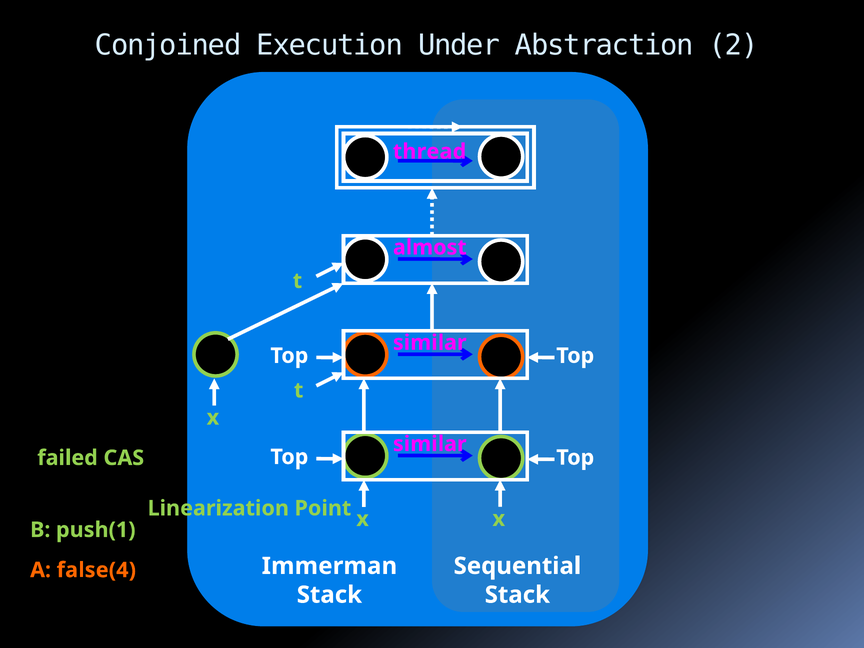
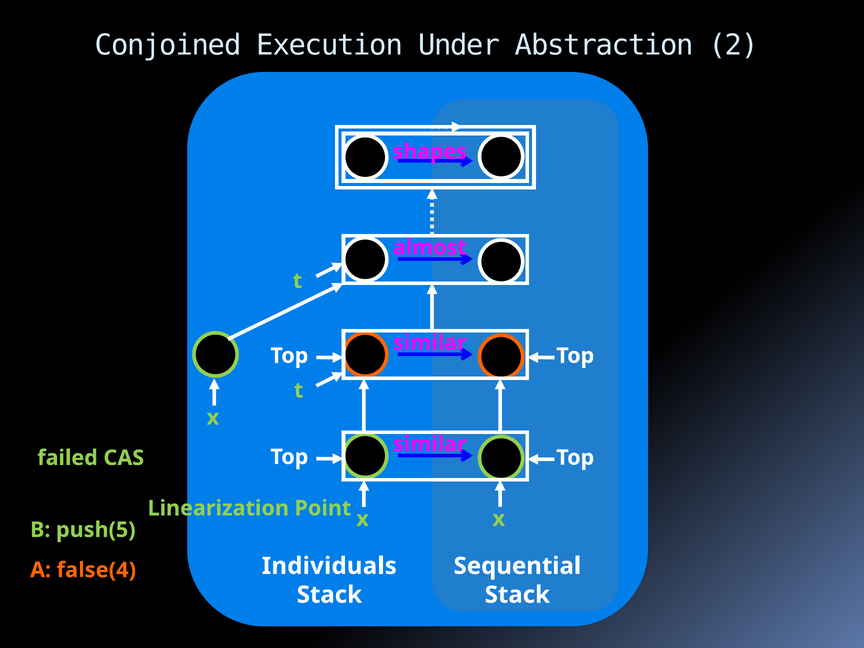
thread: thread -> shapes
push(1: push(1 -> push(5
Immerman: Immerman -> Individuals
